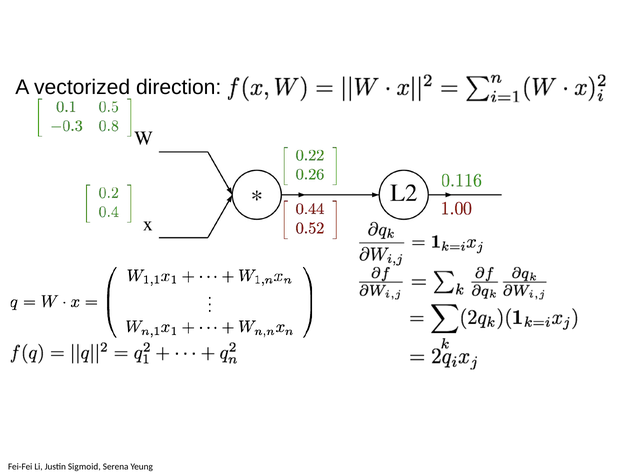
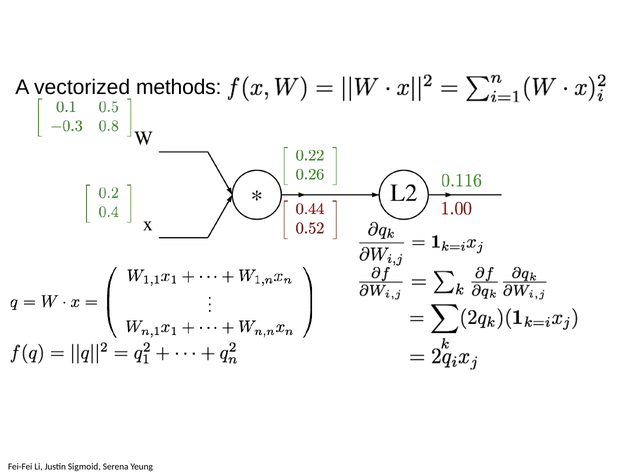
direction: direction -> methods
